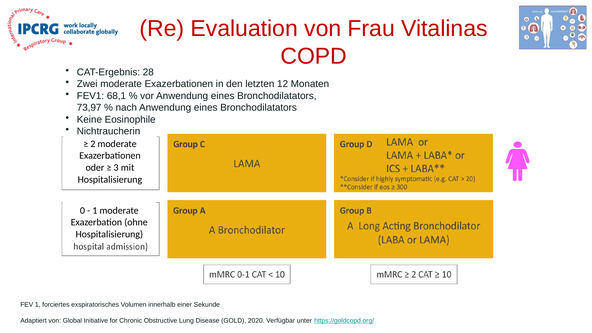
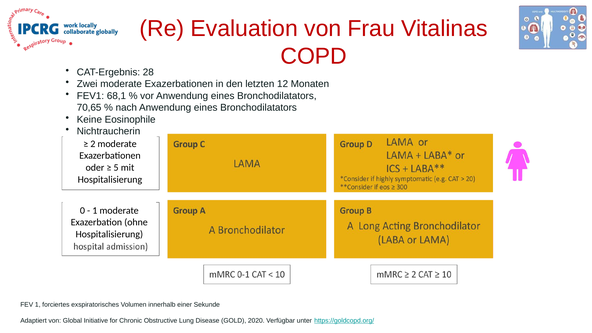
73,97: 73,97 -> 70,65
3: 3 -> 5
